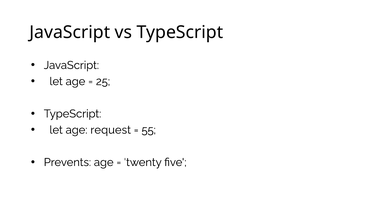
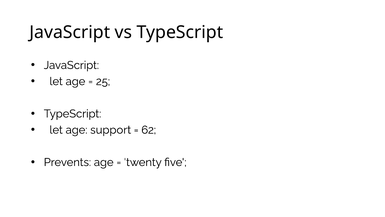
request: request -> support
55: 55 -> 62
